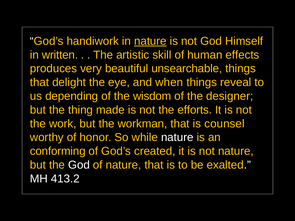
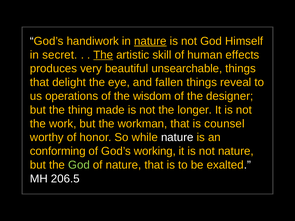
written: written -> secret
The at (103, 55) underline: none -> present
when: when -> fallen
depending: depending -> operations
efforts: efforts -> longer
created: created -> working
God at (79, 165) colour: white -> light green
413.2: 413.2 -> 206.5
